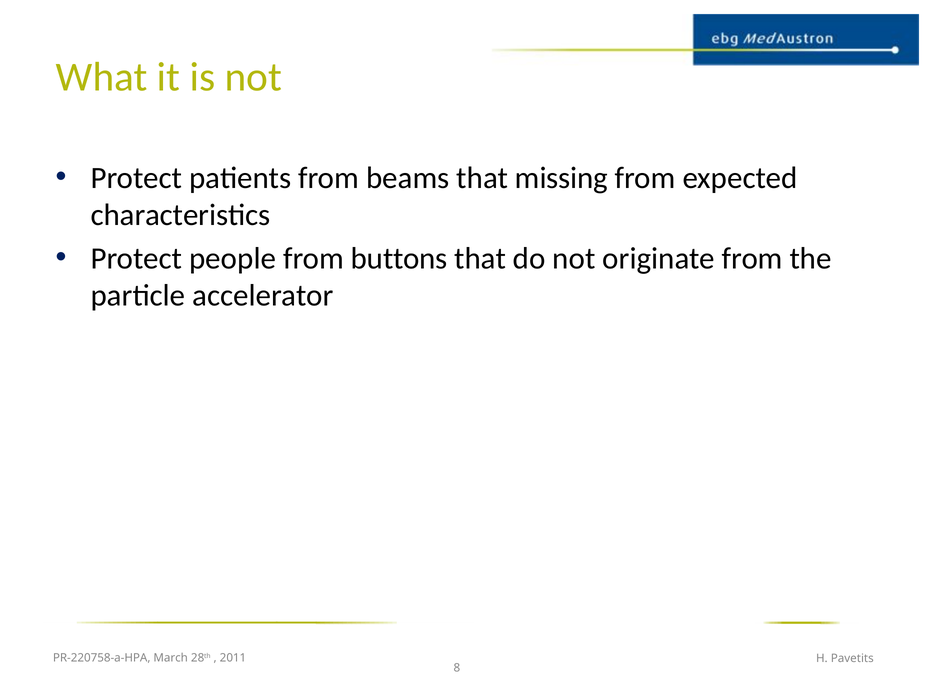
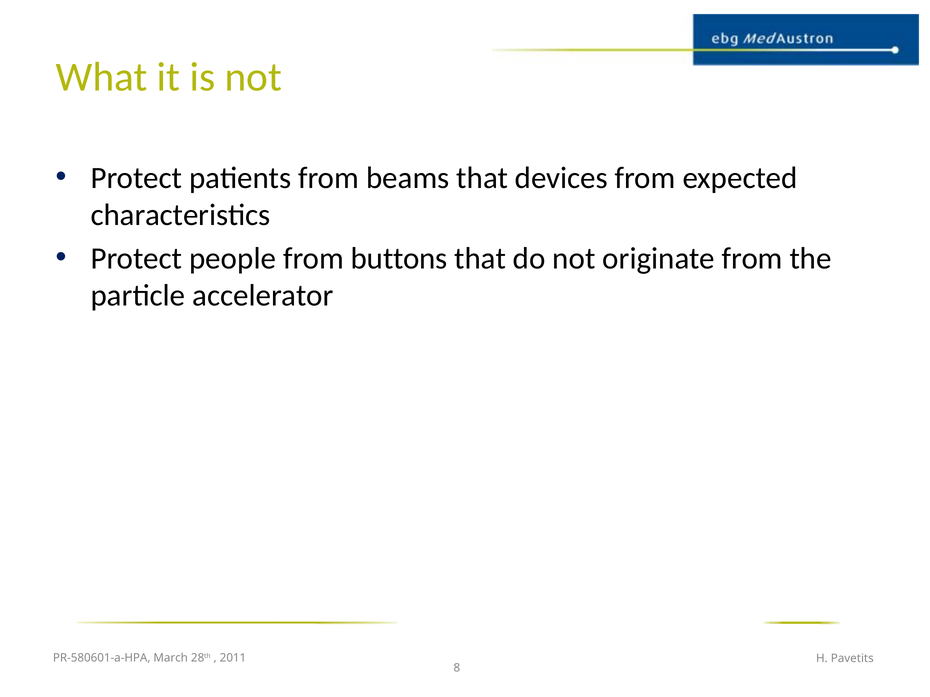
missing: missing -> devices
PR-220758-a-HPA: PR-220758-a-HPA -> PR-580601-a-HPA
